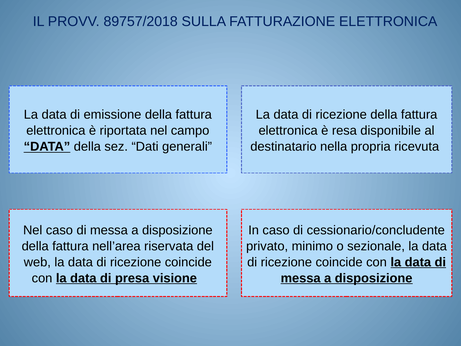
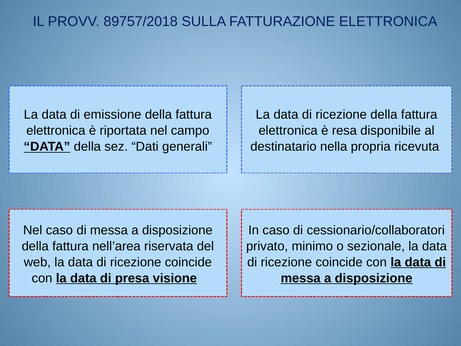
cessionario/concludente: cessionario/concludente -> cessionario/collaboratori
